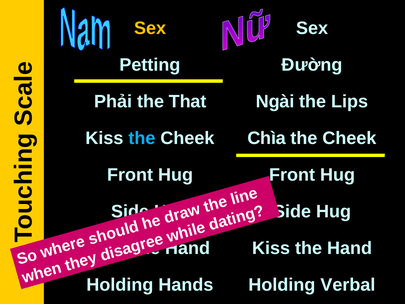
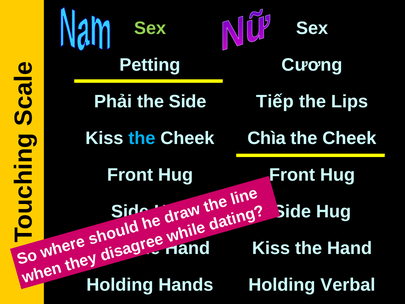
Sex at (150, 28) colour: yellow -> light green
Đường: Đường -> Cương
the That: That -> Side
Ngài: Ngài -> Tiếp
